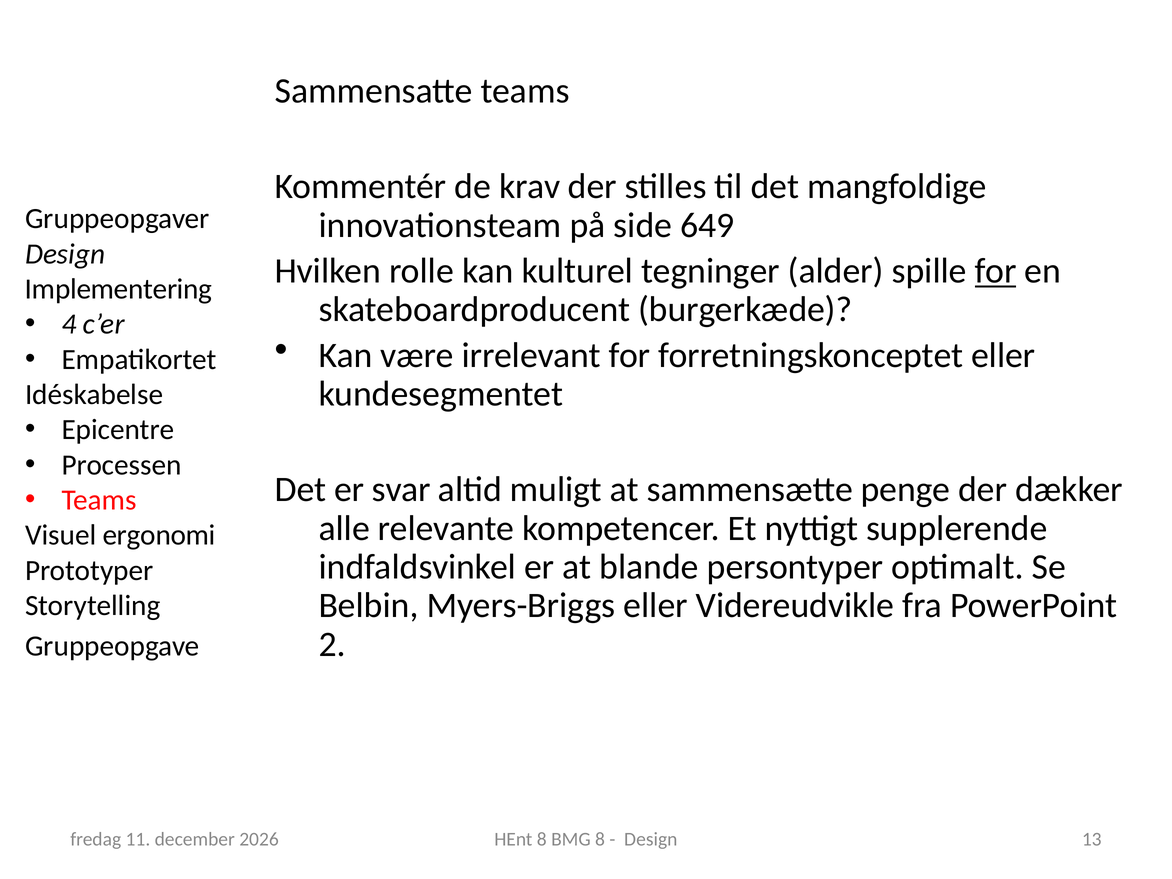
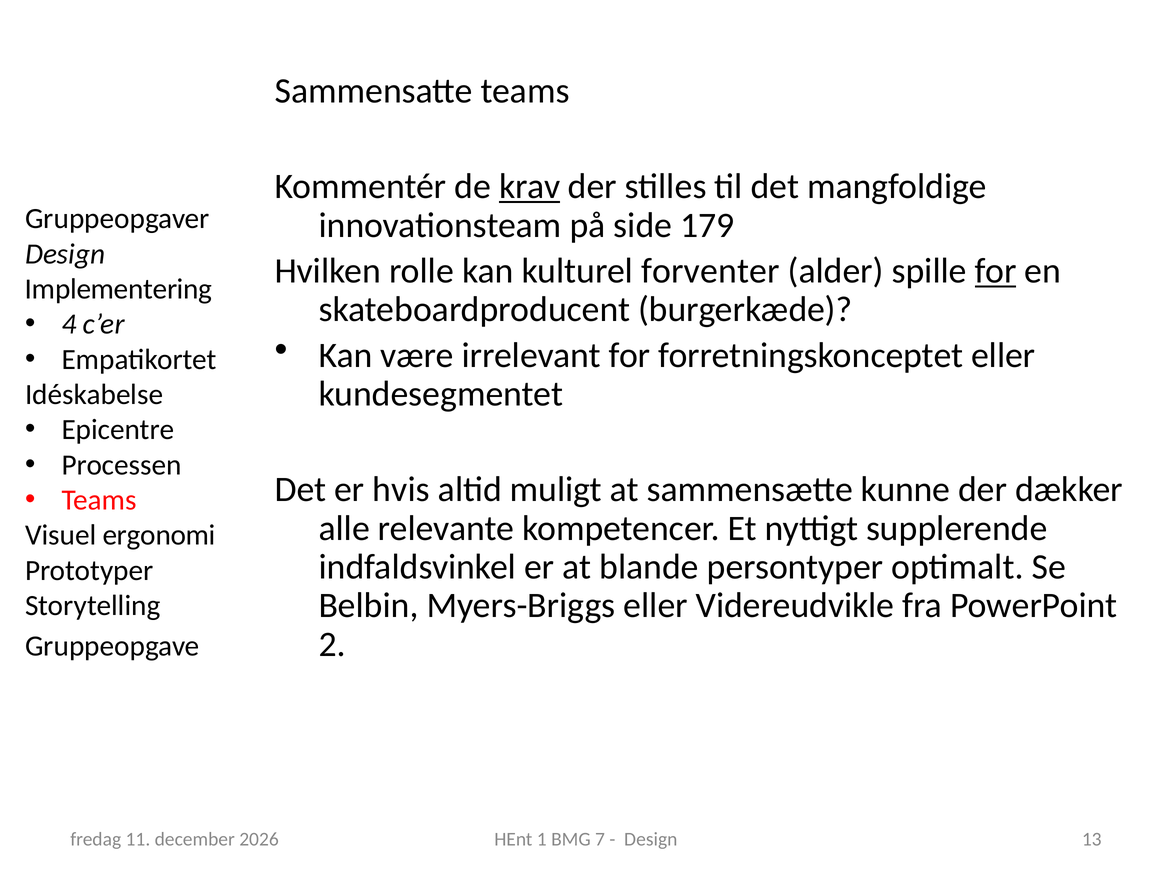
krav underline: none -> present
649: 649 -> 179
tegninger: tegninger -> forventer
svar: svar -> hvis
penge: penge -> kunne
HEnt 8: 8 -> 1
BMG 8: 8 -> 7
